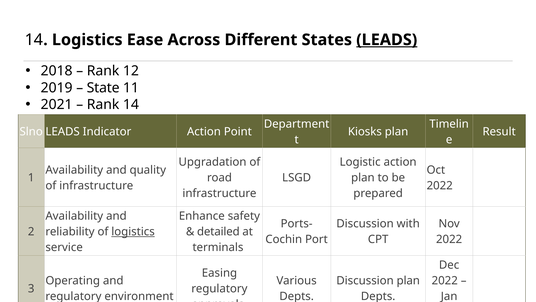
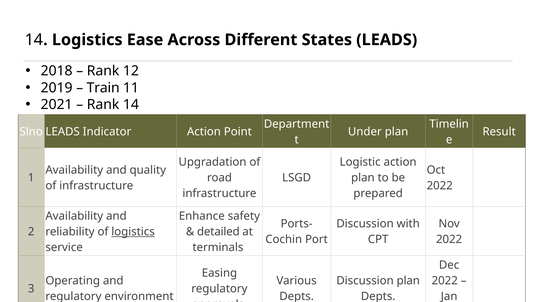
LEADS at (387, 40) underline: present -> none
State: State -> Train
Kiosks: Kiosks -> Under
